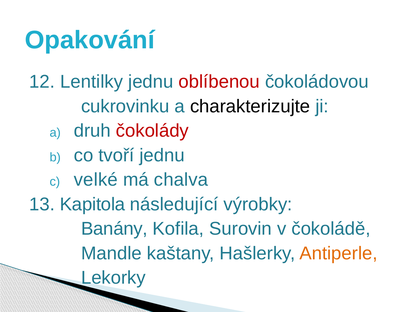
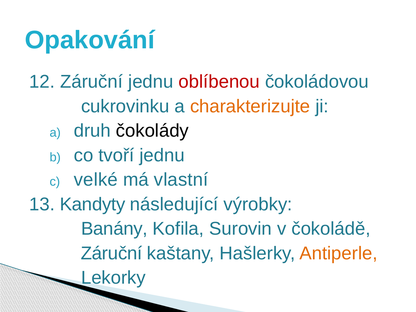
12 Lentilky: Lentilky -> Záruční
charakterizujte colour: black -> orange
čokolády colour: red -> black
chalva: chalva -> vlastní
Kapitola: Kapitola -> Kandyty
Mandle at (111, 253): Mandle -> Záruční
